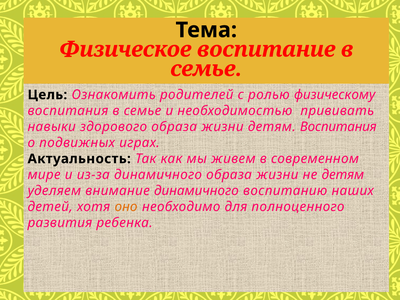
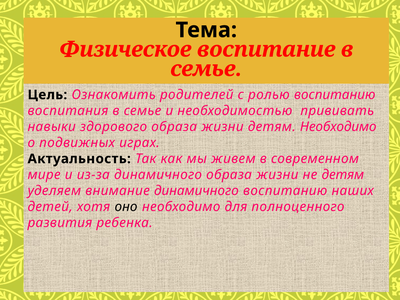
ролью физическому: физическому -> воспитанию
детям Воспитания: Воспитания -> Необходимо
оно colour: orange -> black
